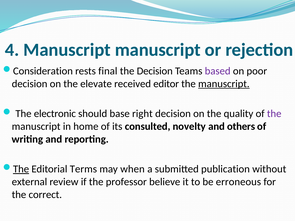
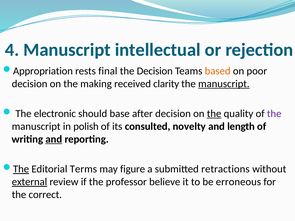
Manuscript manuscript: manuscript -> intellectual
Consideration: Consideration -> Appropriation
based colour: purple -> orange
elevate: elevate -> making
editor: editor -> clarity
right: right -> after
the at (214, 114) underline: none -> present
home: home -> polish
others: others -> length
and at (54, 139) underline: none -> present
when: when -> figure
publication: publication -> retractions
external underline: none -> present
